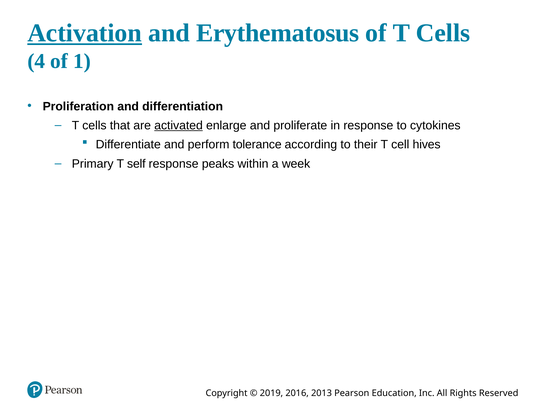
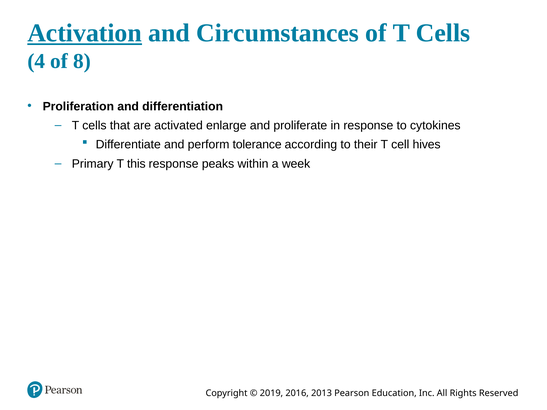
Erythematosus: Erythematosus -> Circumstances
1: 1 -> 8
activated underline: present -> none
self: self -> this
